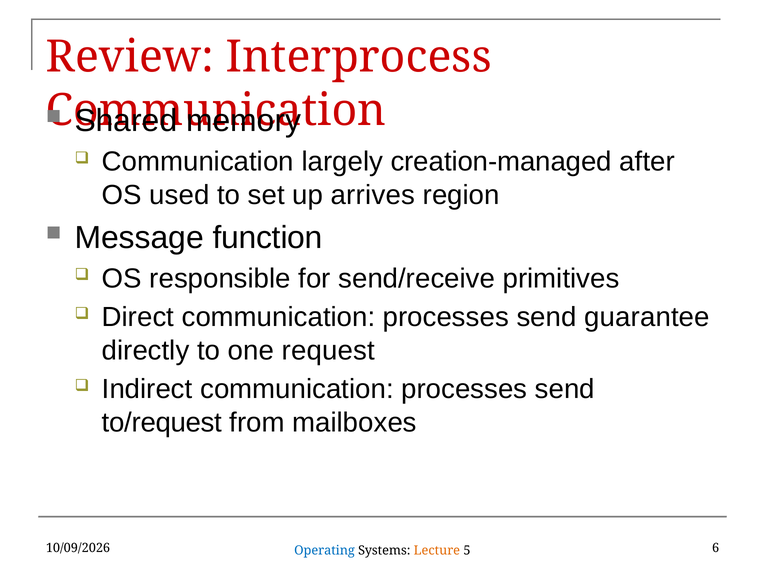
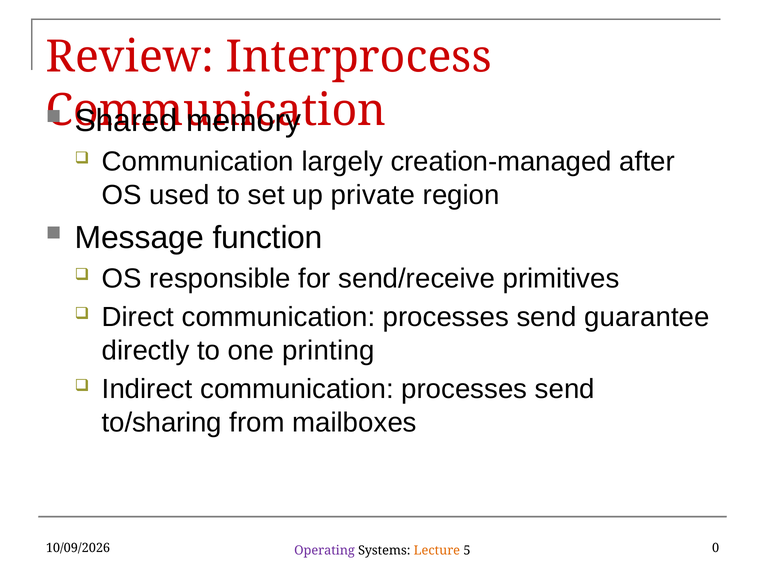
arrives: arrives -> private
request: request -> printing
to/request: to/request -> to/sharing
6: 6 -> 0
Operating colour: blue -> purple
